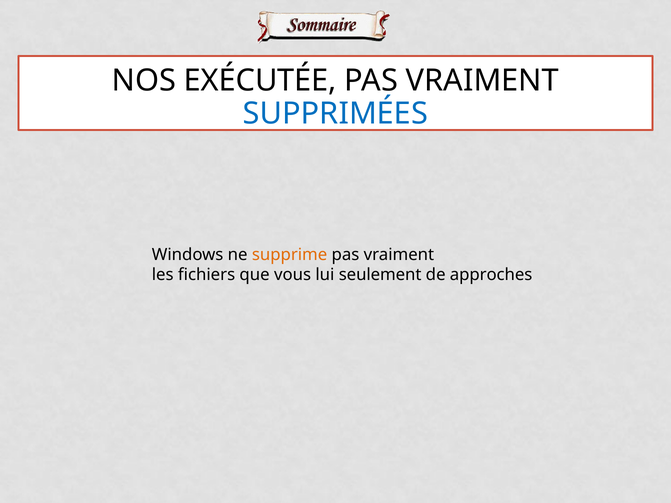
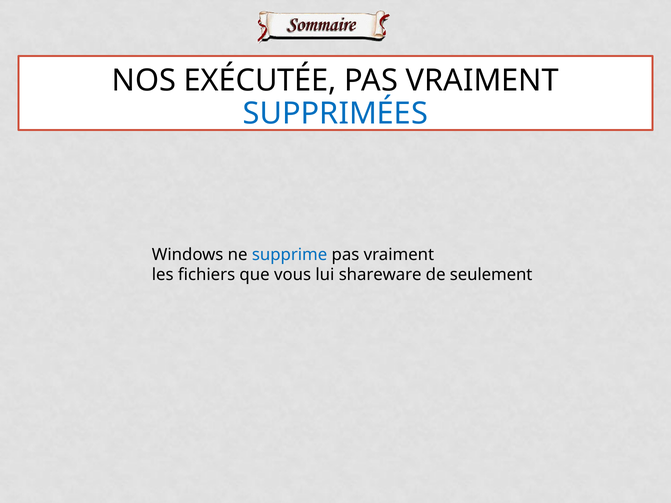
supprime colour: orange -> blue
seulement: seulement -> shareware
approches: approches -> seulement
